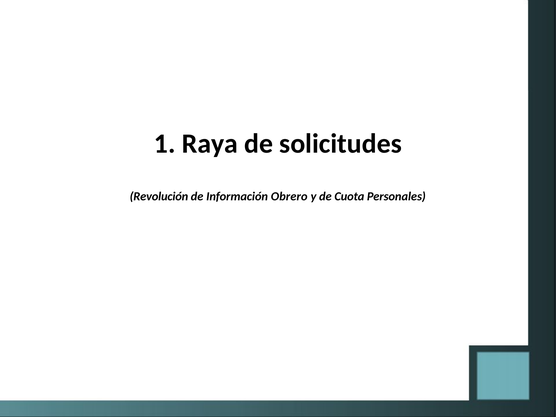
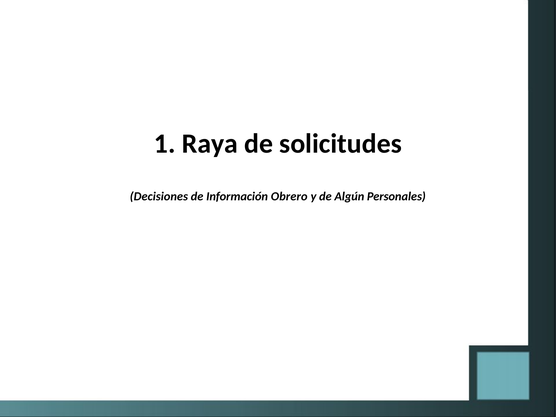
Revolución: Revolución -> Decisiones
Cuota: Cuota -> Algún
